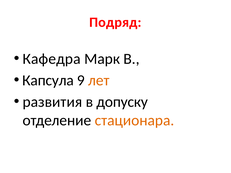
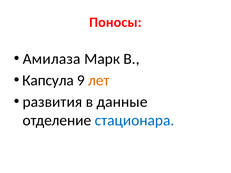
Подряд: Подряд -> Поносы
Кафедра: Кафедра -> Амилаза
допуску: допуску -> данные
стационара colour: orange -> blue
